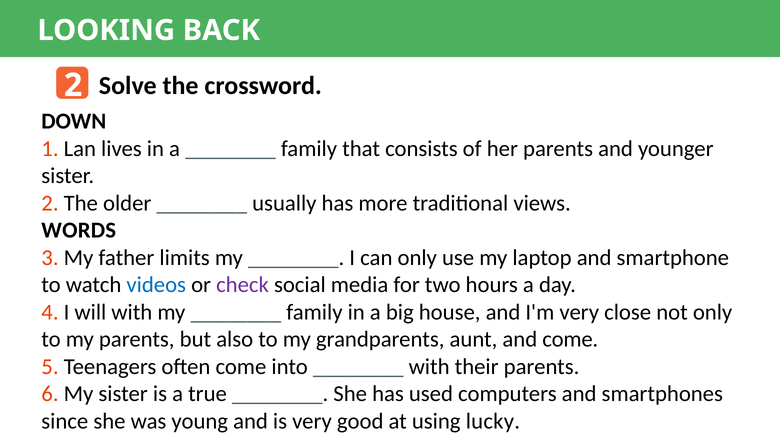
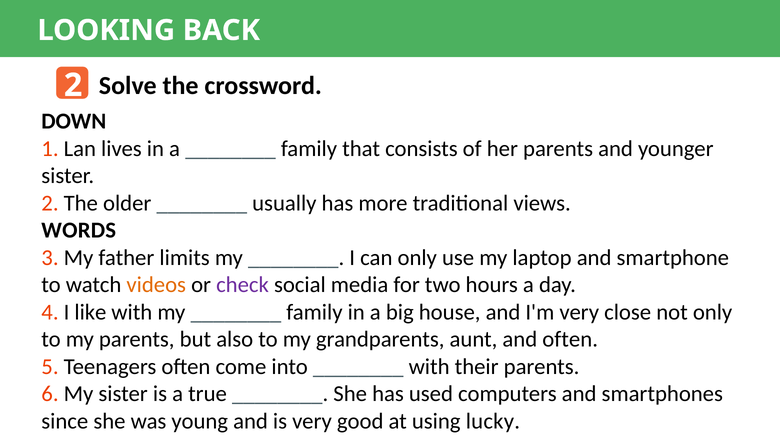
videos colour: blue -> orange
will: will -> like
and come: come -> often
